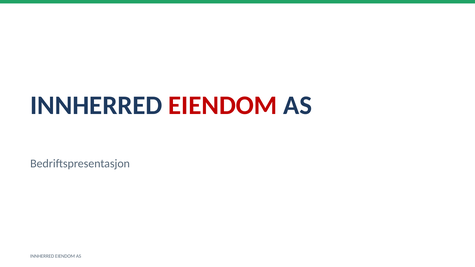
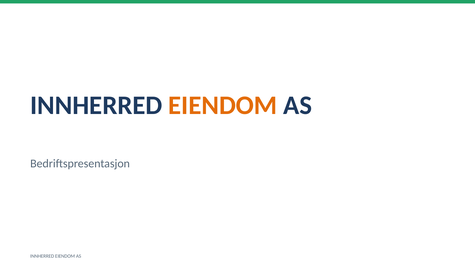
EIENDOM at (223, 105) colour: red -> orange
